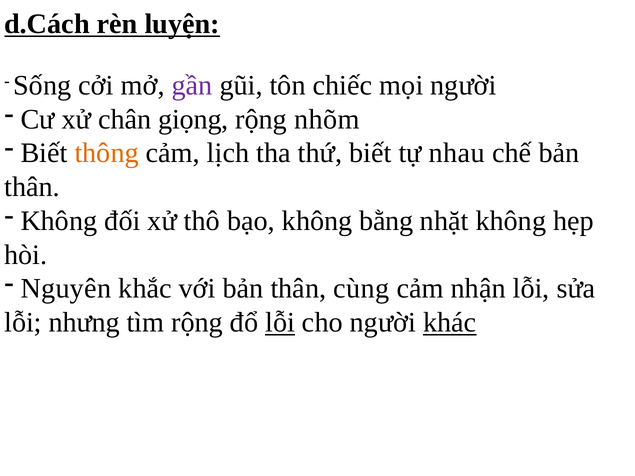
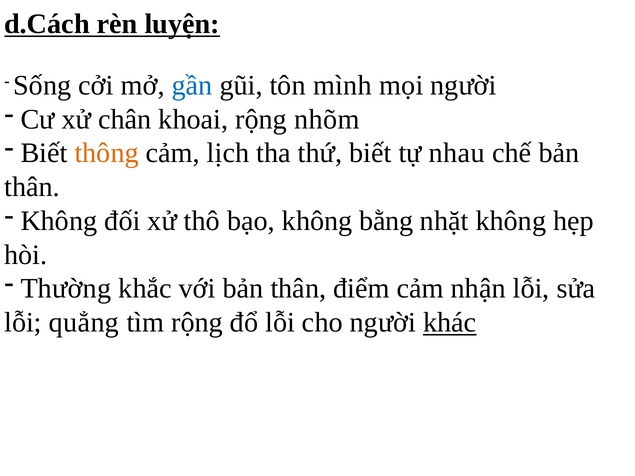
gần colour: purple -> blue
chiếc: chiếc -> mình
giọng: giọng -> khoai
Nguyên: Nguyên -> Thường
cùng: cùng -> điểm
nhưng: nhưng -> quẳng
lỗi at (280, 323) underline: present -> none
